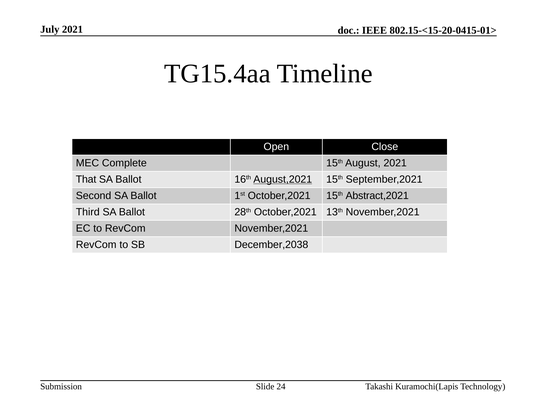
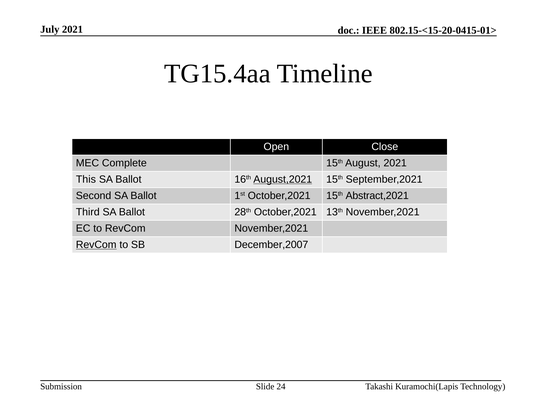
That: That -> This
RevCom at (96, 245) underline: none -> present
December,2038: December,2038 -> December,2007
